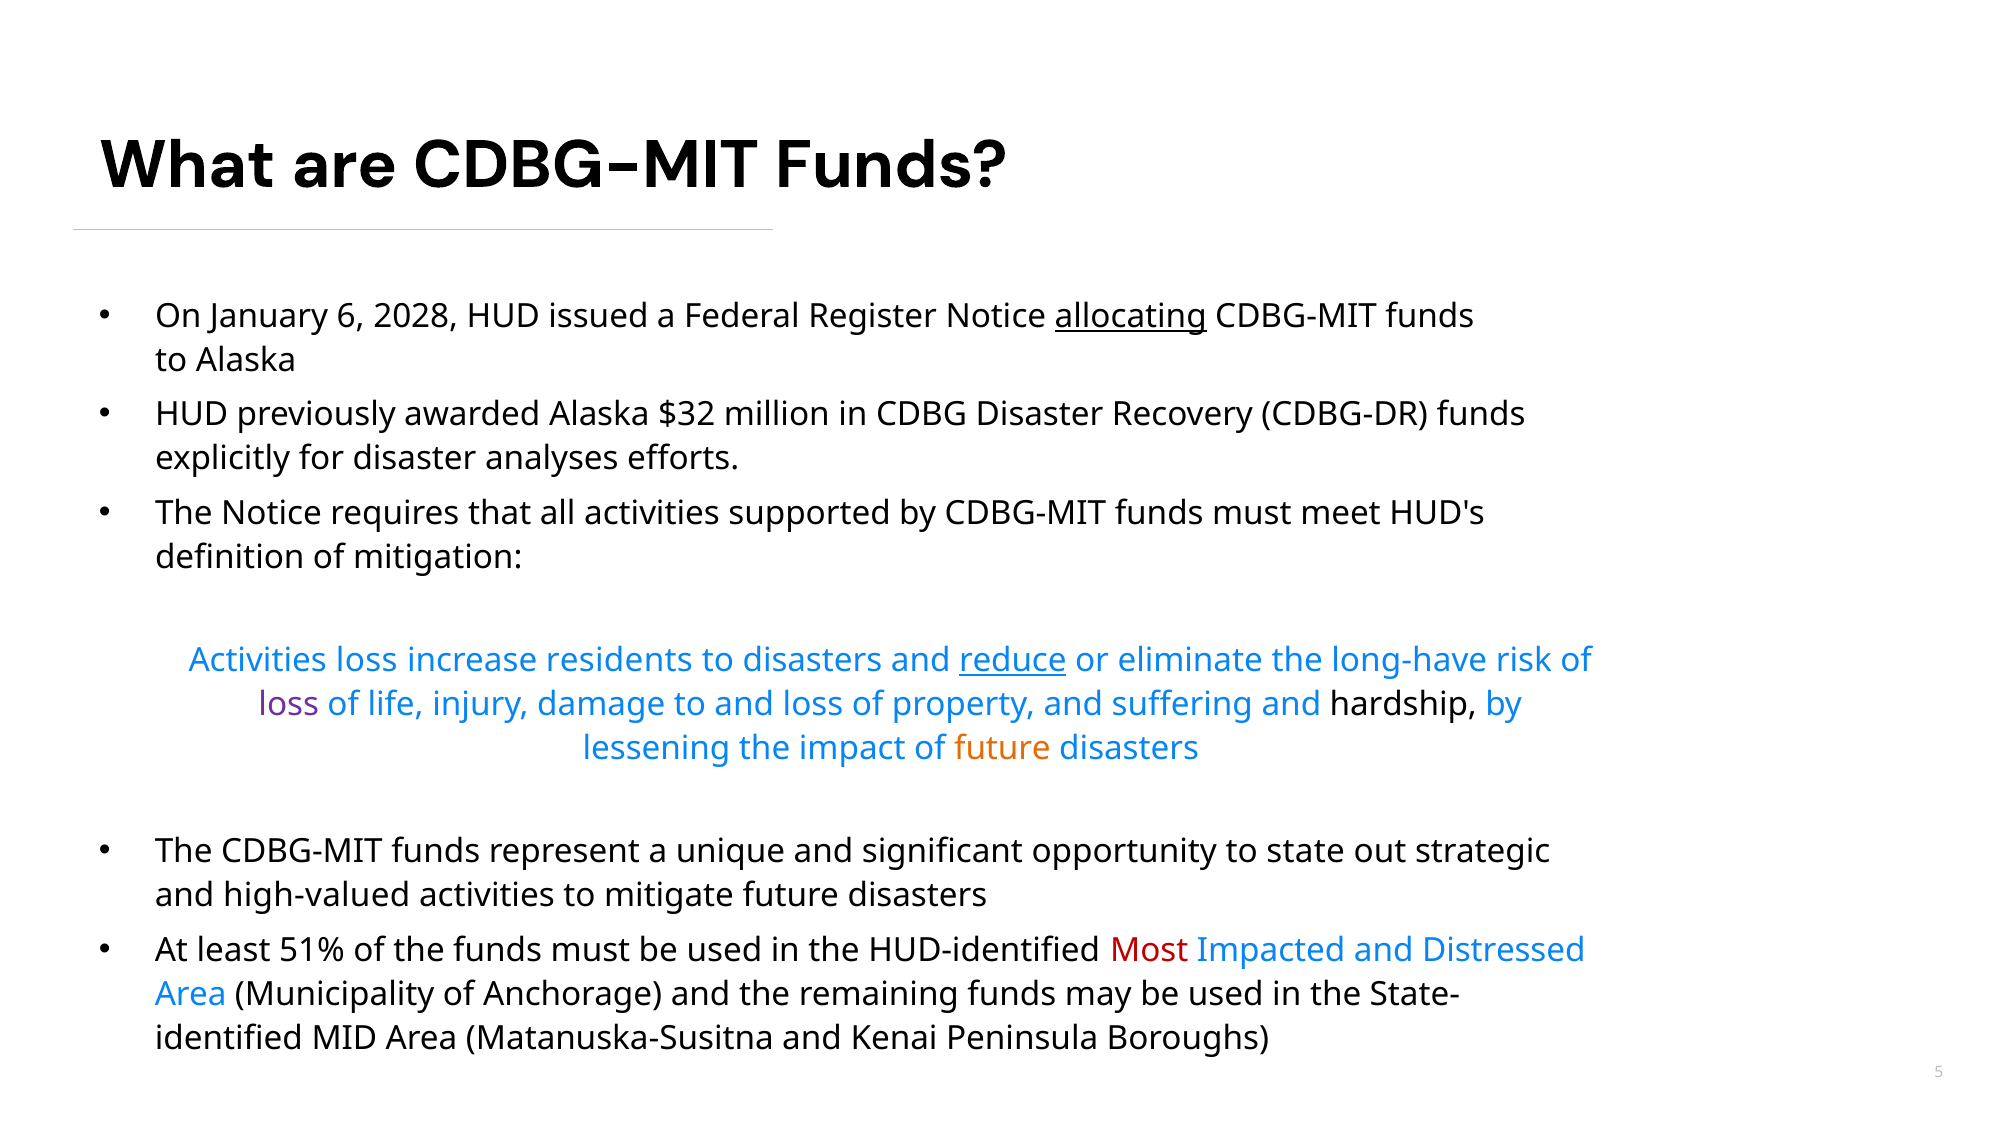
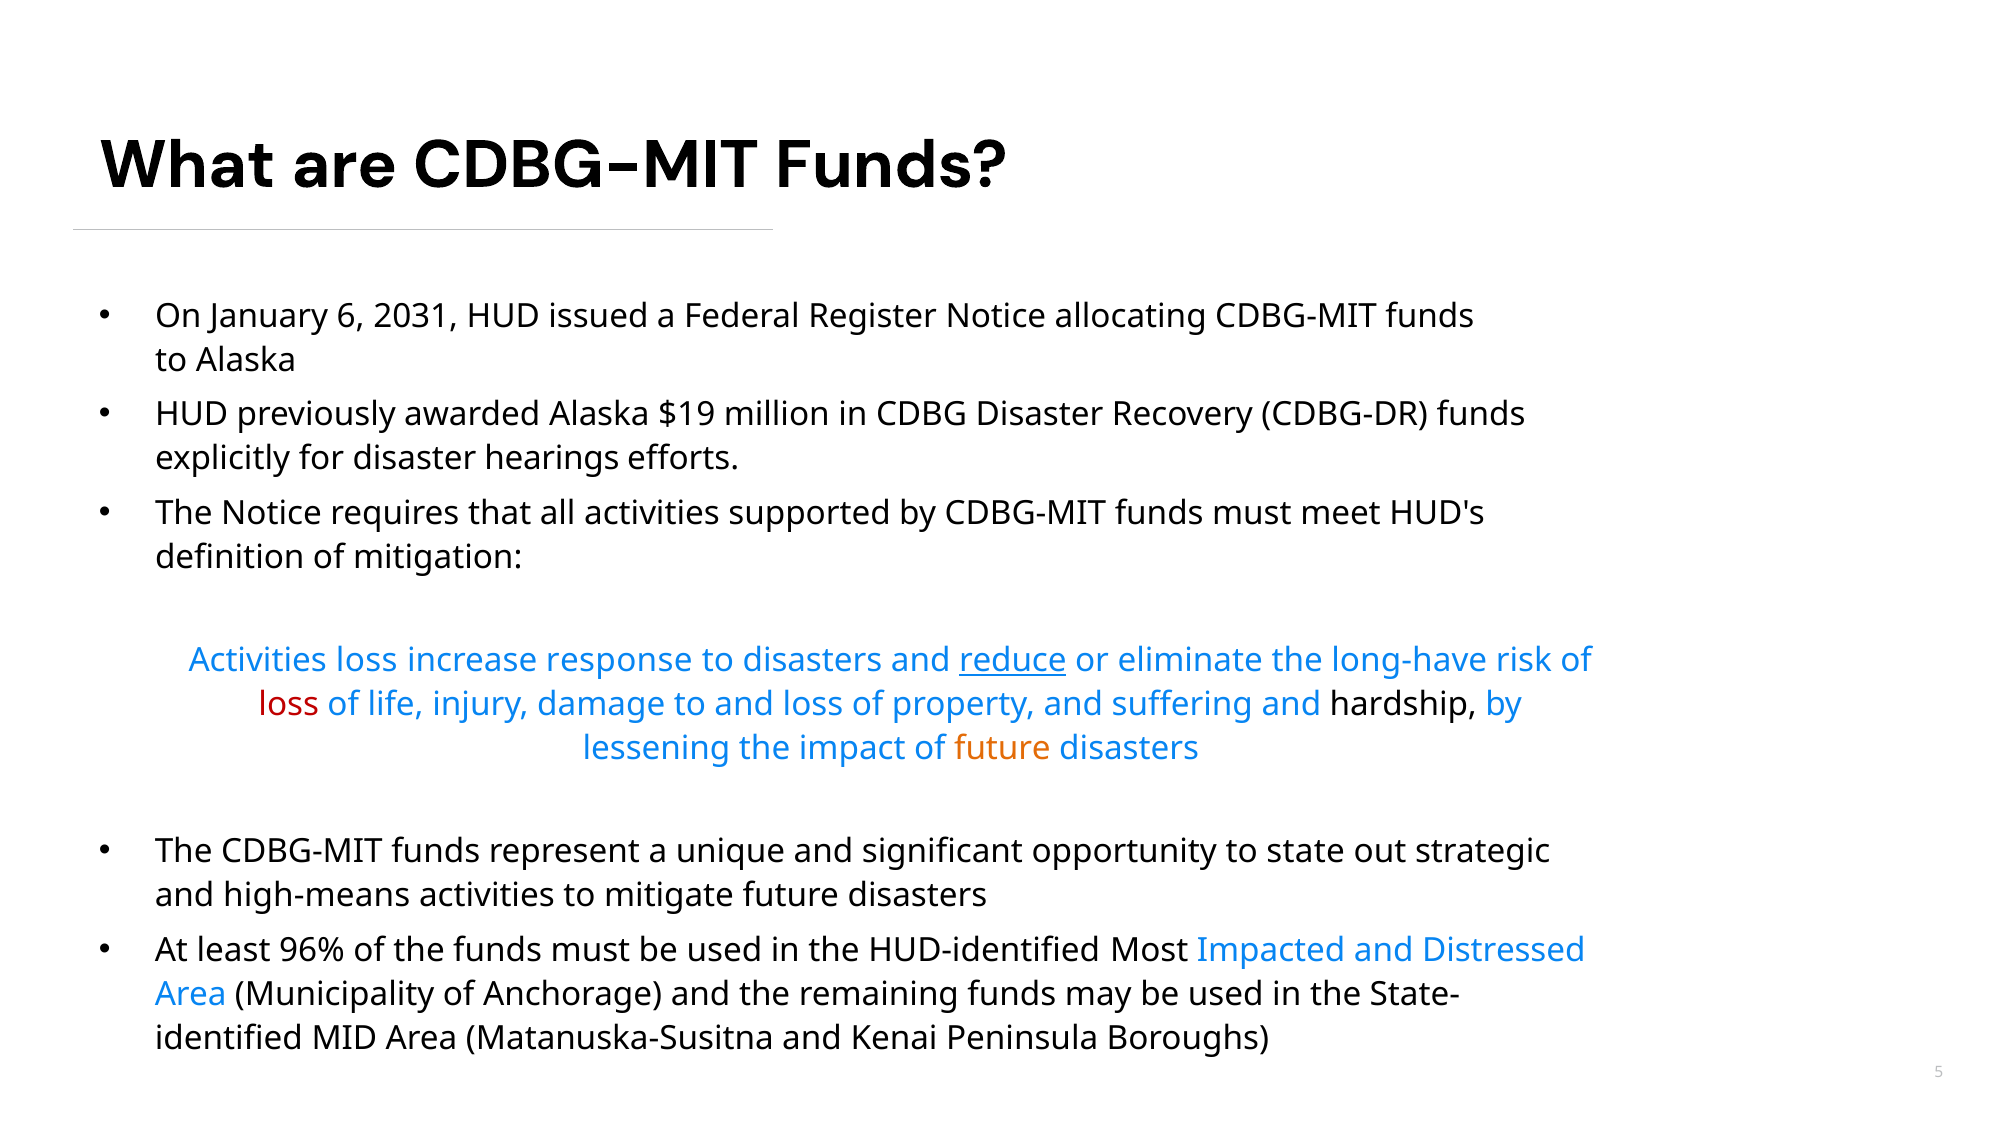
2028: 2028 -> 2031
allocating underline: present -> none
$32: $32 -> $19
analyses: analyses -> hearings
residents: residents -> response
loss at (289, 705) colour: purple -> red
high-valued: high-valued -> high-means
51%: 51% -> 96%
Most colour: red -> black
